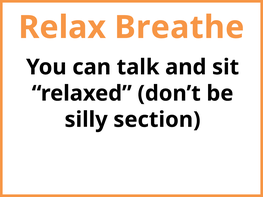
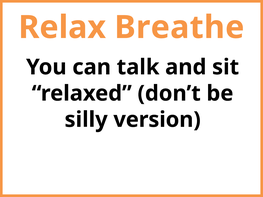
section: section -> version
